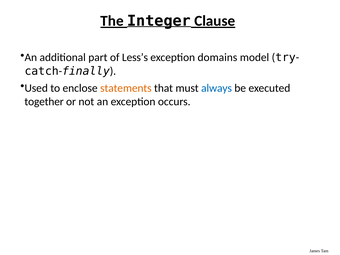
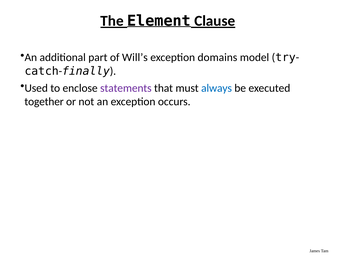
Integer: Integer -> Element
Less’s: Less’s -> Will’s
statements colour: orange -> purple
